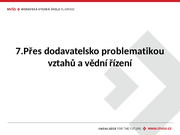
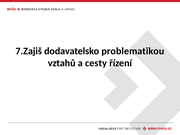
7.Přes: 7.Přes -> 7.Zajiš
vědní: vědní -> cesty
